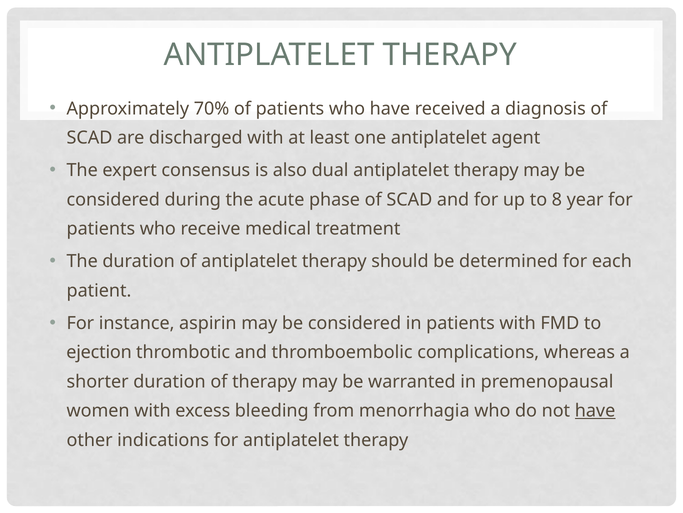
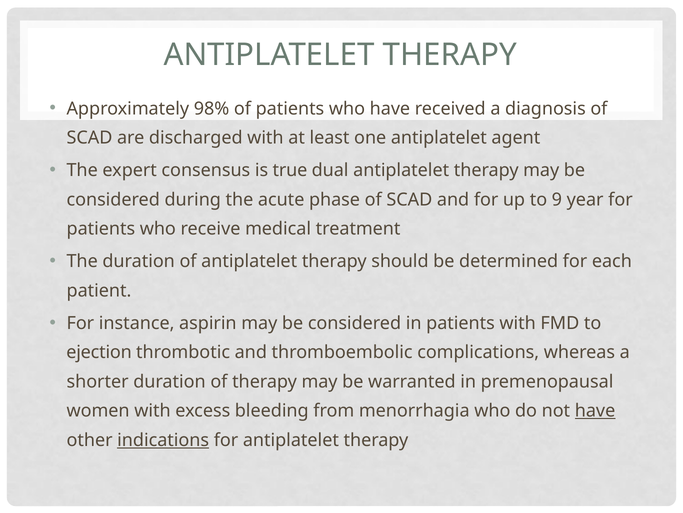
70%: 70% -> 98%
also: also -> true
8: 8 -> 9
indications underline: none -> present
